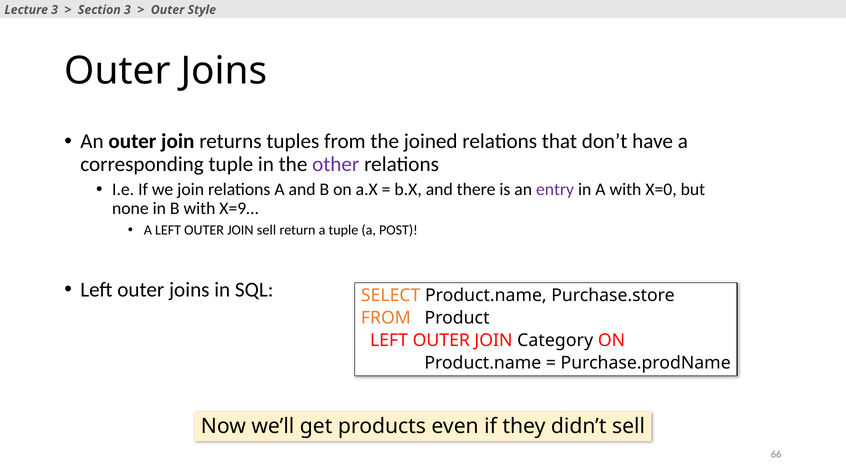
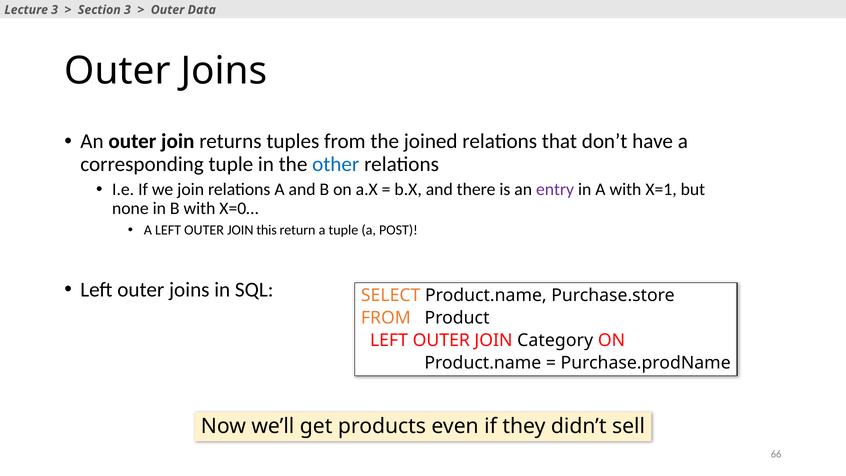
Style: Style -> Data
other colour: purple -> blue
X=0: X=0 -> X=1
X=9…: X=9… -> X=0…
JOIN sell: sell -> this
